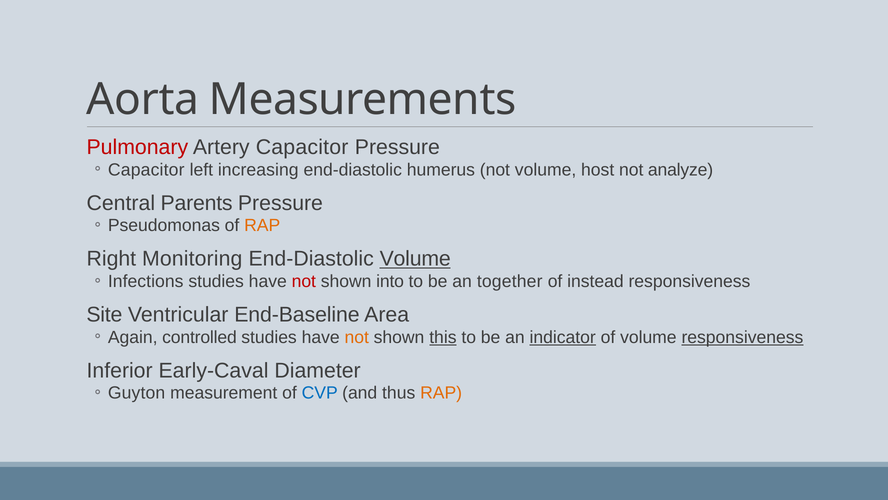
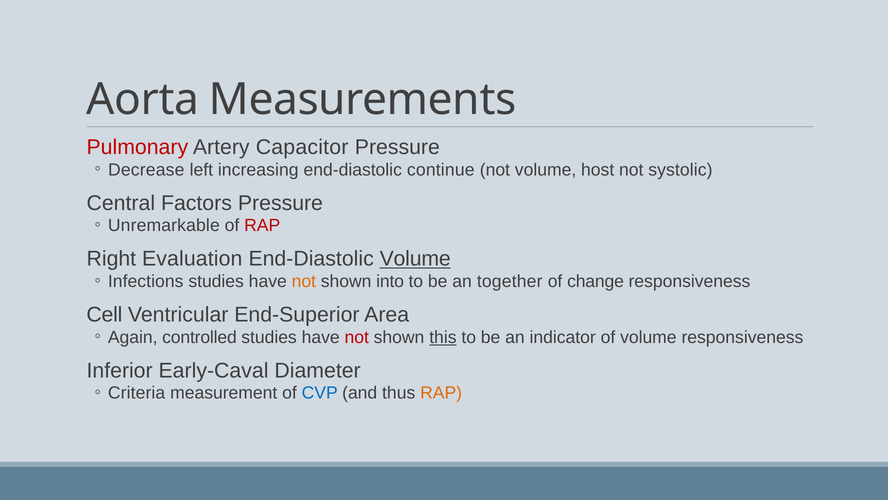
Capacitor at (146, 170): Capacitor -> Decrease
humerus: humerus -> continue
analyze: analyze -> systolic
Parents: Parents -> Factors
Pseudomonas: Pseudomonas -> Unremarkable
RAP at (262, 225) colour: orange -> red
Monitoring: Monitoring -> Evaluation
not at (304, 281) colour: red -> orange
instead: instead -> change
Site: Site -> Cell
End-Baseline: End-Baseline -> End-Superior
not at (357, 337) colour: orange -> red
indicator underline: present -> none
responsiveness at (742, 337) underline: present -> none
Guyton: Guyton -> Criteria
